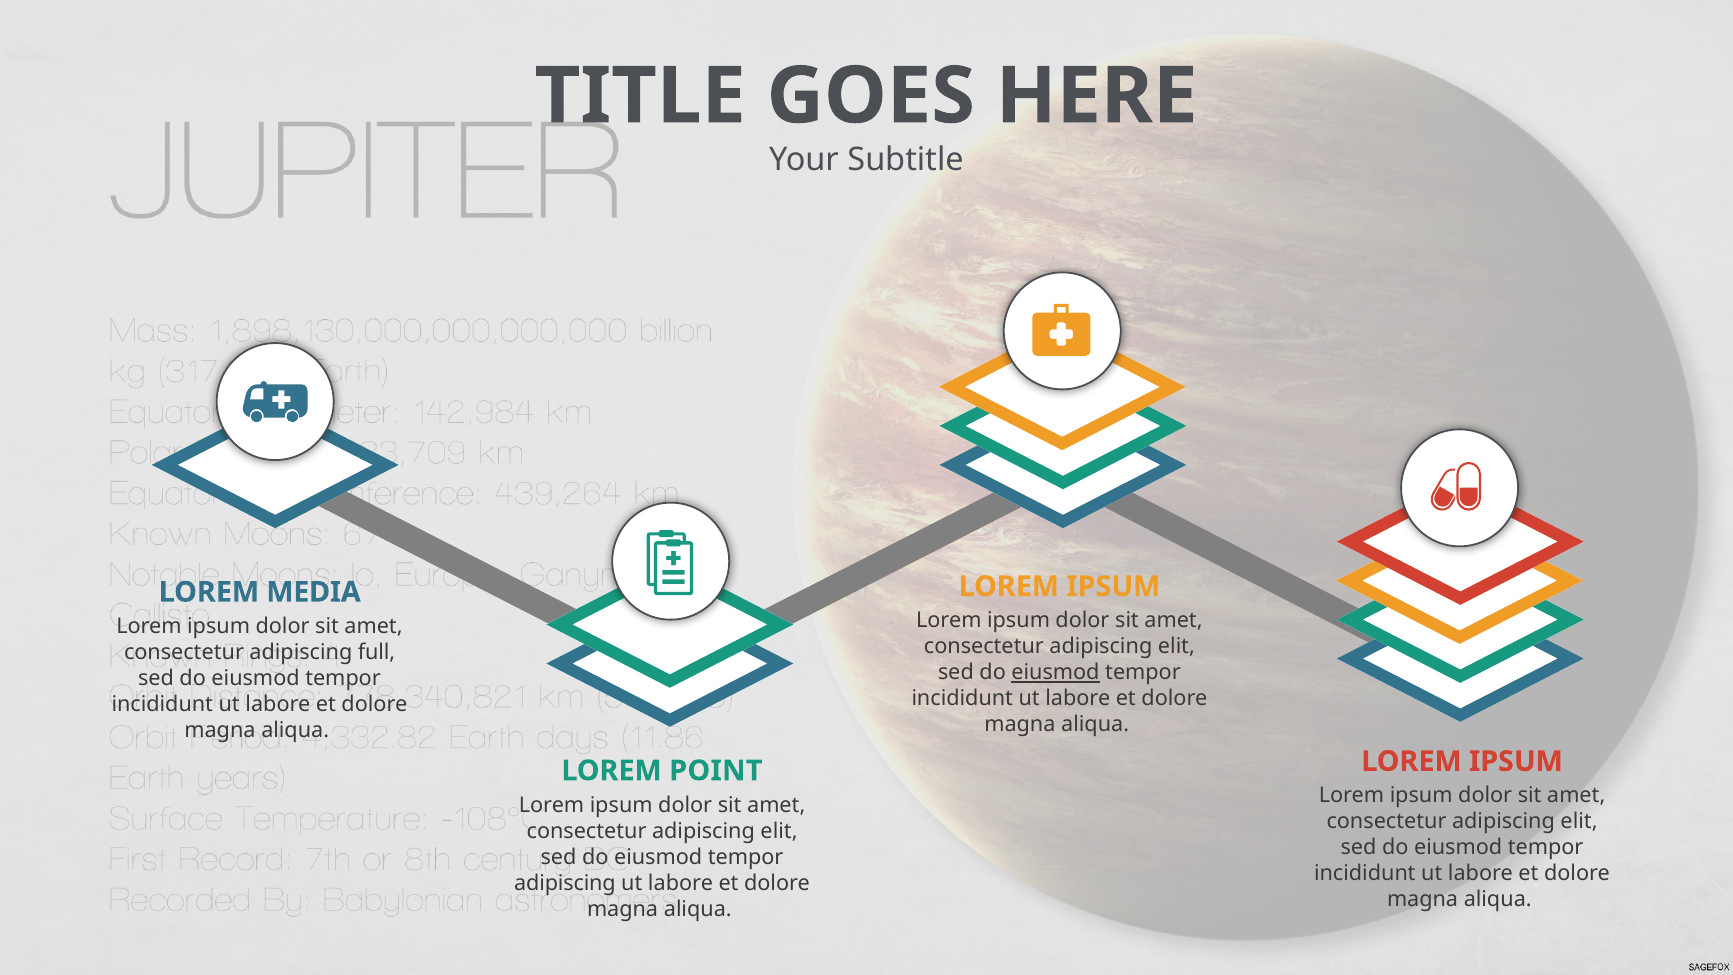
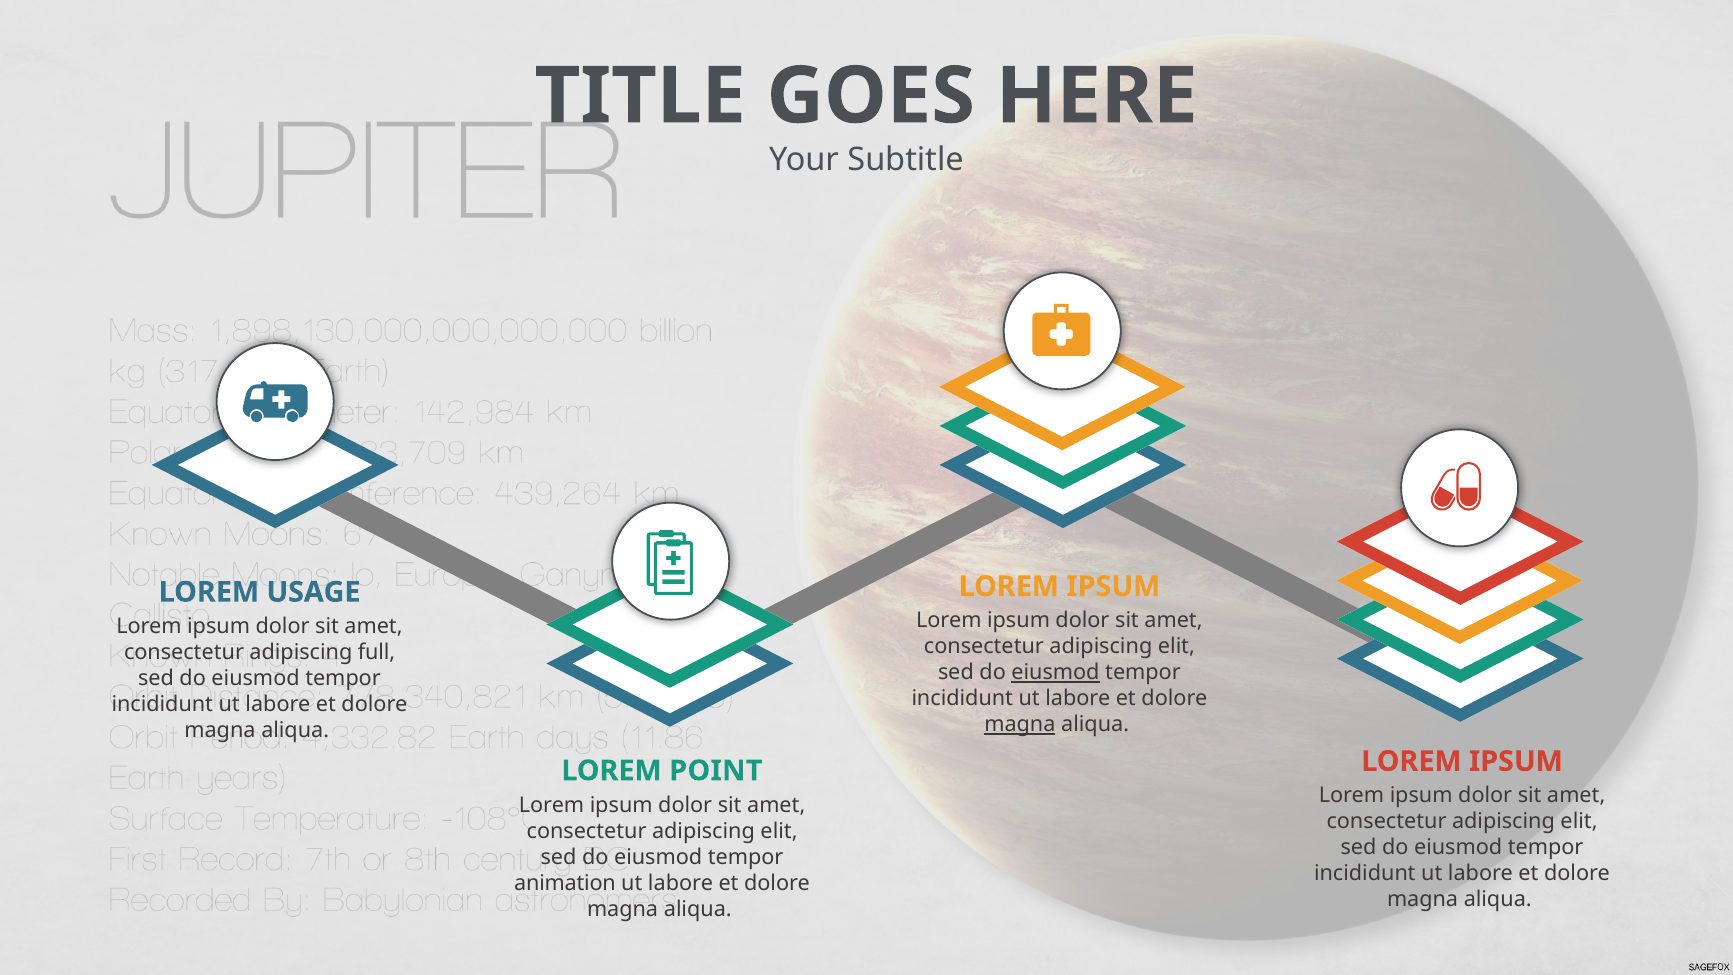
MEDIA: MEDIA -> USAGE
magna at (1020, 725) underline: none -> present
adipiscing at (565, 883): adipiscing -> animation
